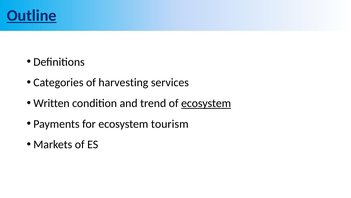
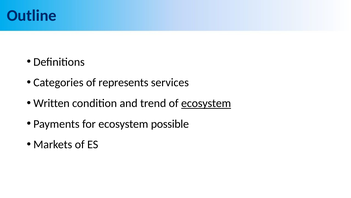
Outline underline: present -> none
harvesting: harvesting -> represents
tourism: tourism -> possible
